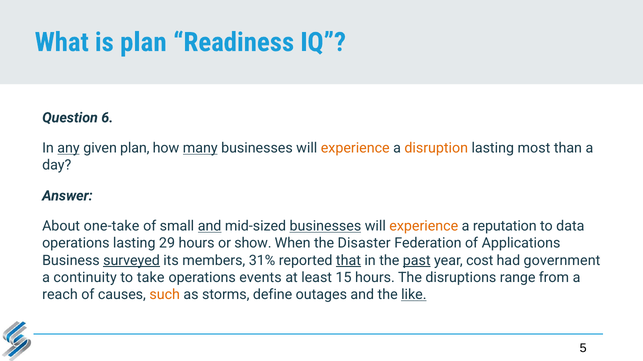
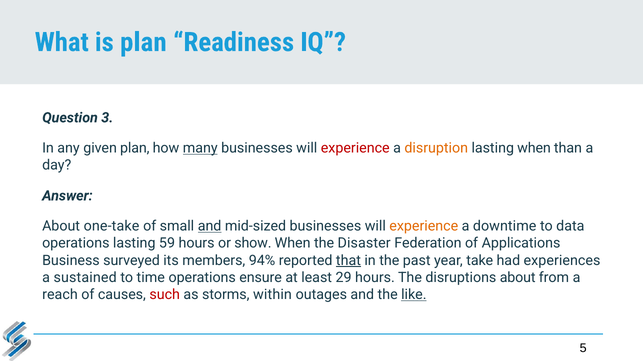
6: 6 -> 3
any underline: present -> none
experience at (355, 148) colour: orange -> red
lasting most: most -> when
businesses at (325, 227) underline: present -> none
reputation: reputation -> downtime
29: 29 -> 59
surveyed underline: present -> none
31%: 31% -> 94%
past underline: present -> none
cost: cost -> take
government: government -> experiences
continuity: continuity -> sustained
take: take -> time
events: events -> ensure
15: 15 -> 29
disruptions range: range -> about
such colour: orange -> red
define: define -> within
